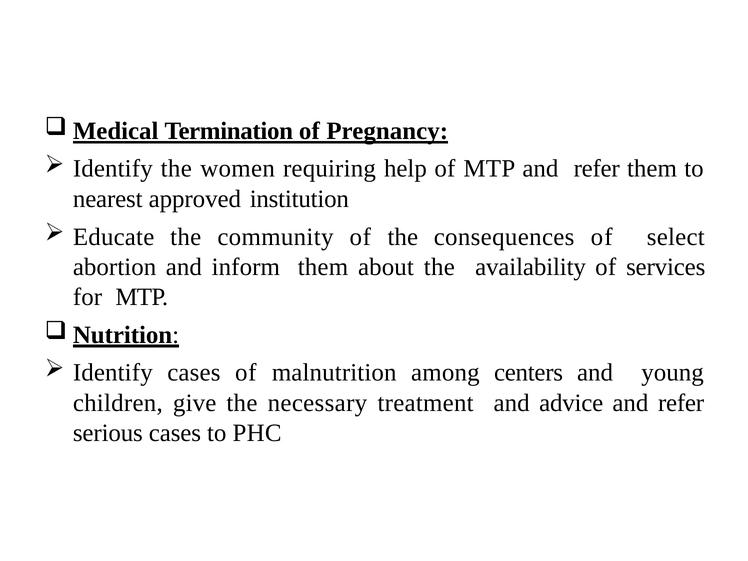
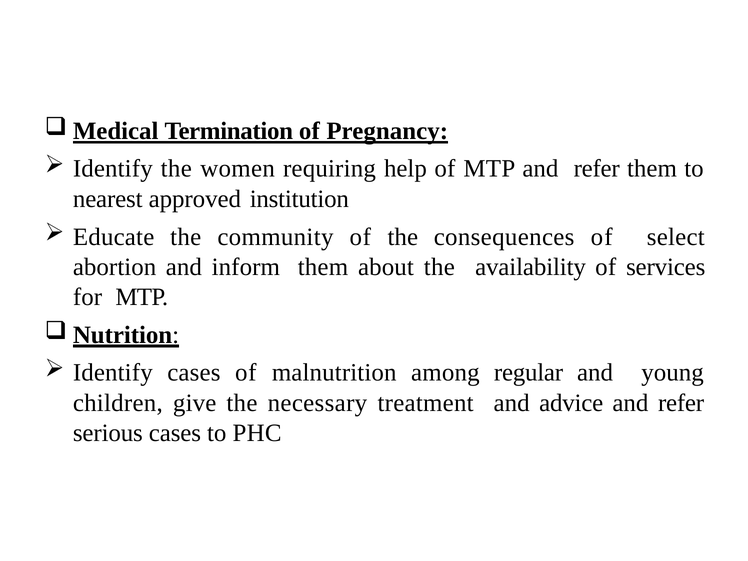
centers: centers -> regular
